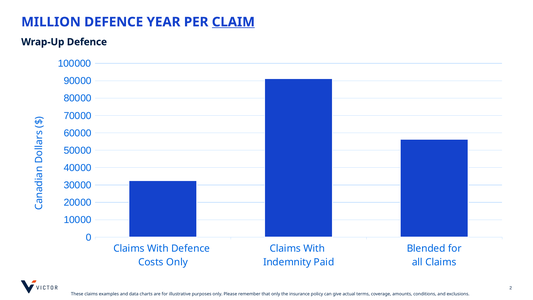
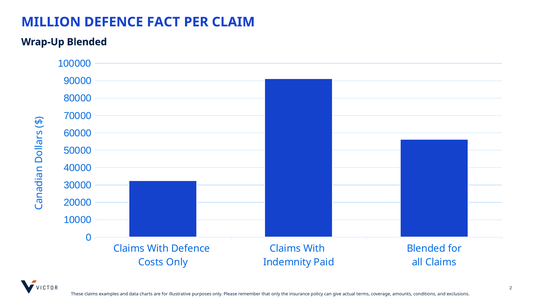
YEAR: YEAR -> FACT
CLAIM underline: present -> none
Wrap-Up Defence: Defence -> Blended
